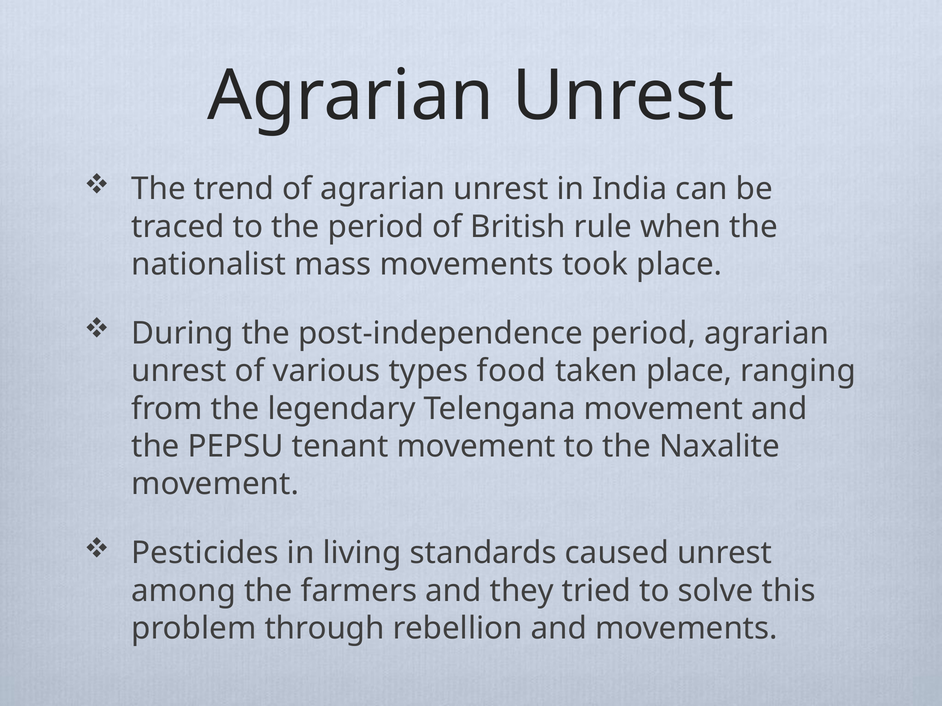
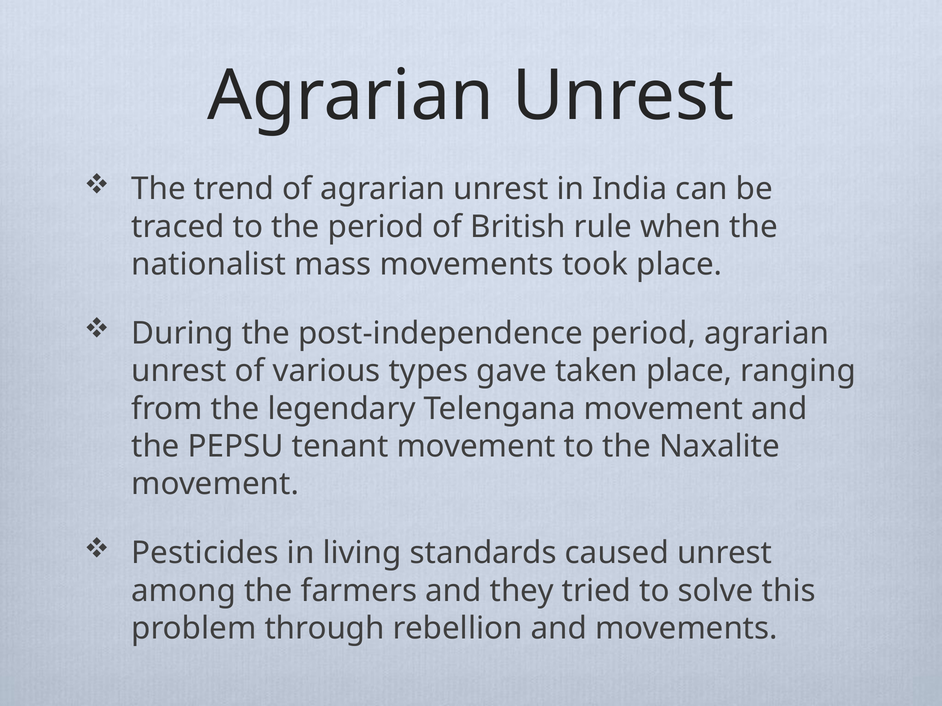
food: food -> gave
